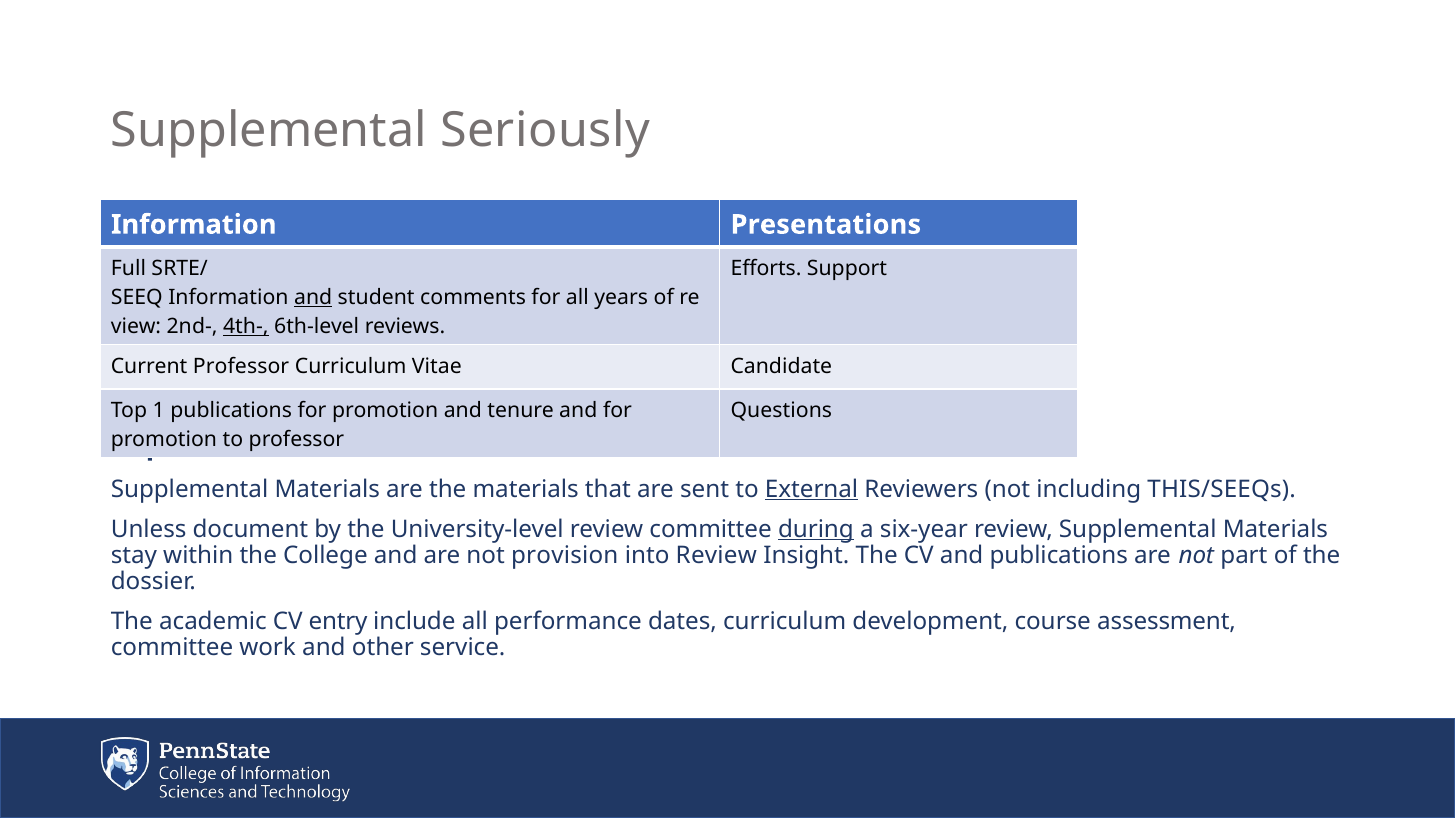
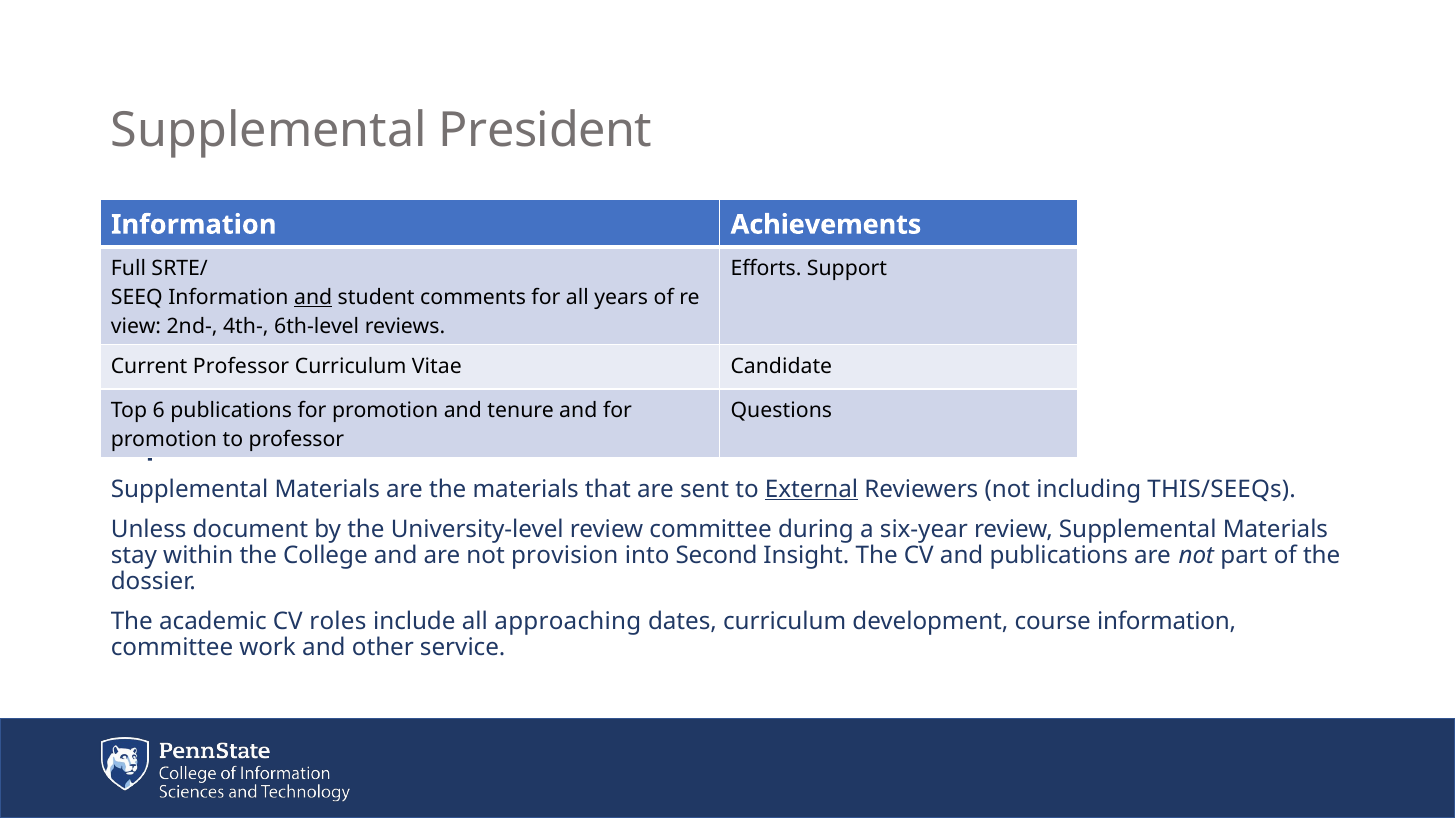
Seriously: Seriously -> President
Presentations: Presentations -> Achievements
4th- underline: present -> none
1: 1 -> 6
during underline: present -> none
into Review: Review -> Second
entry: entry -> roles
performance: performance -> approaching
course assessment: assessment -> information
